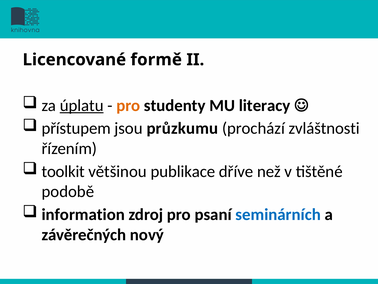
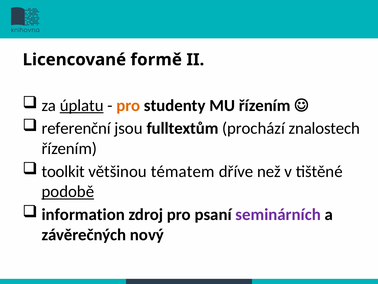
MU literacy: literacy -> řízením
přístupem: přístupem -> referenční
průzkumu: průzkumu -> fulltextům
zvláštnosti: zvláštnosti -> znalostech
publikace: publikace -> tématem
podobě underline: none -> present
seminárních colour: blue -> purple
